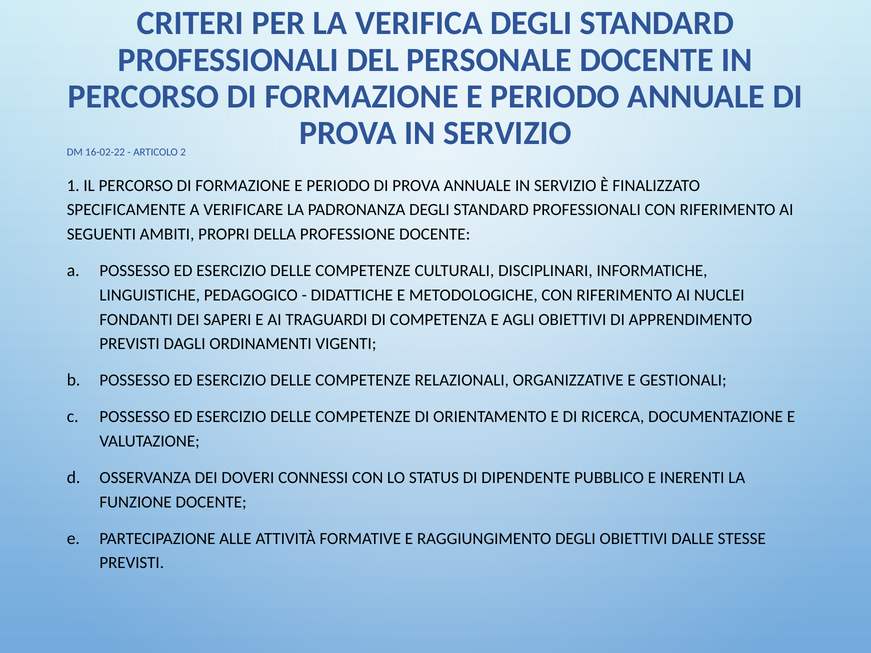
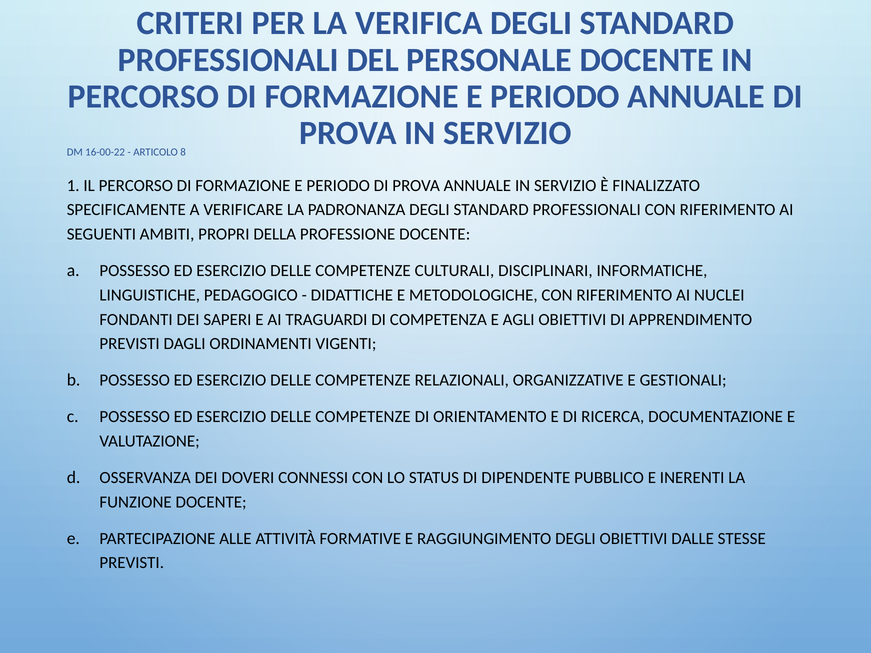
16-02-22: 16-02-22 -> 16-00-22
2: 2 -> 8
